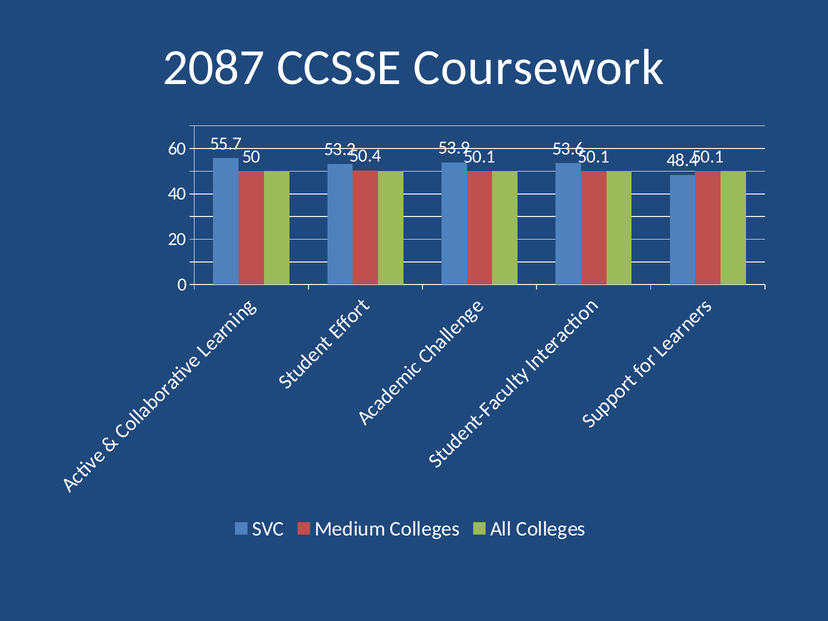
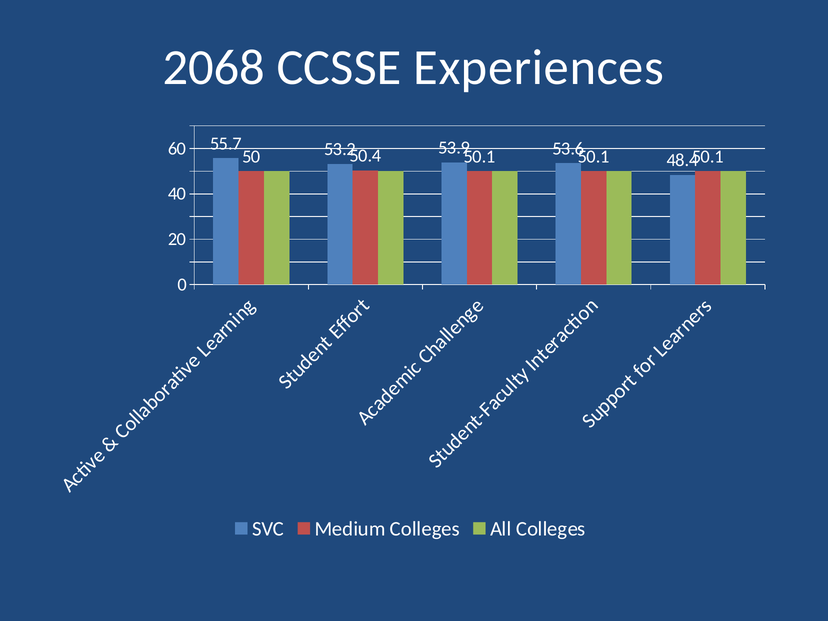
2087: 2087 -> 2068
Coursework: Coursework -> Experiences
